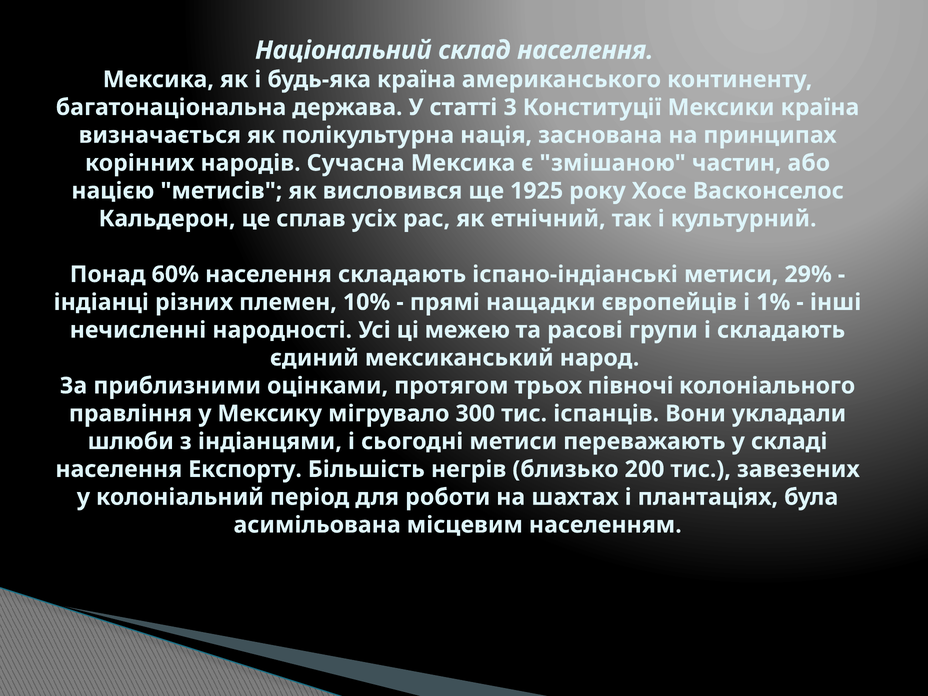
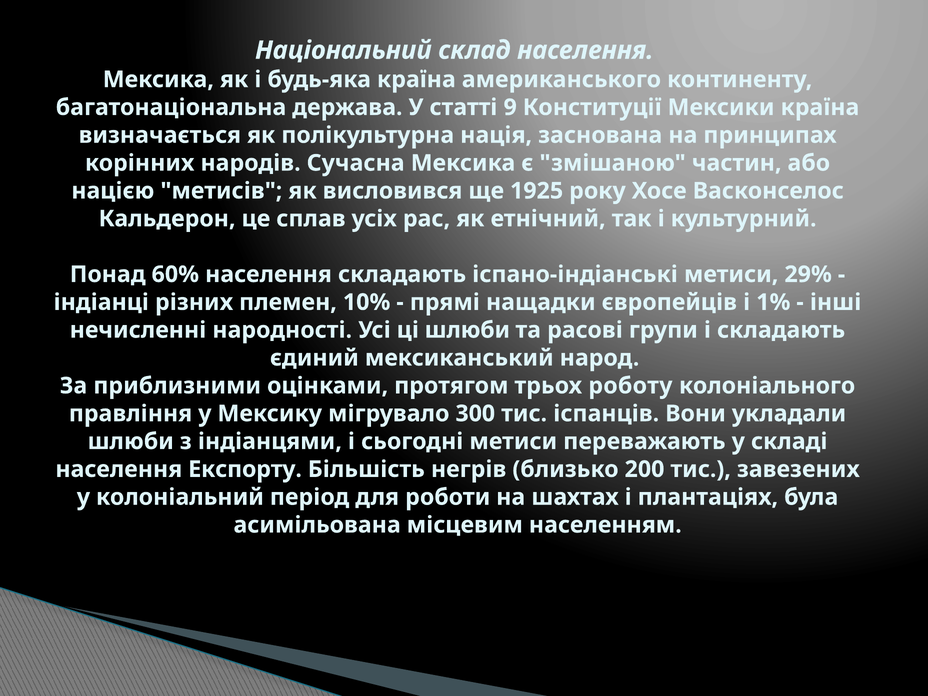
3: 3 -> 9
ці межею: межею -> шлюби
півночі: півночі -> роботу
